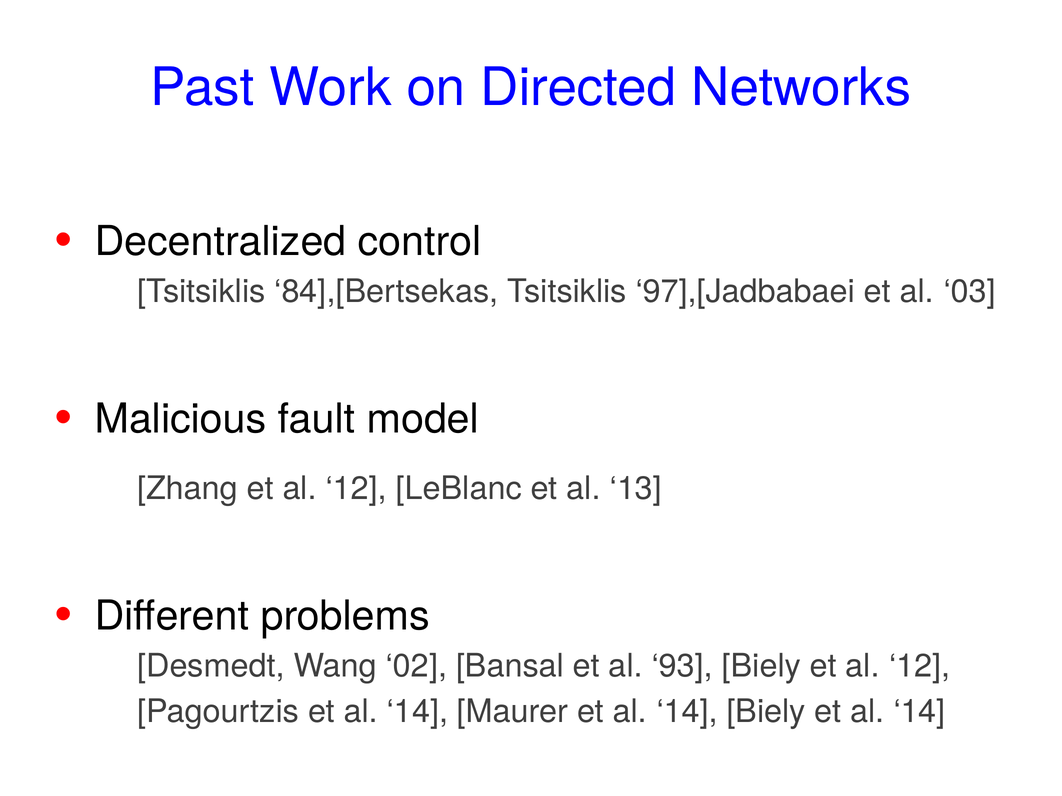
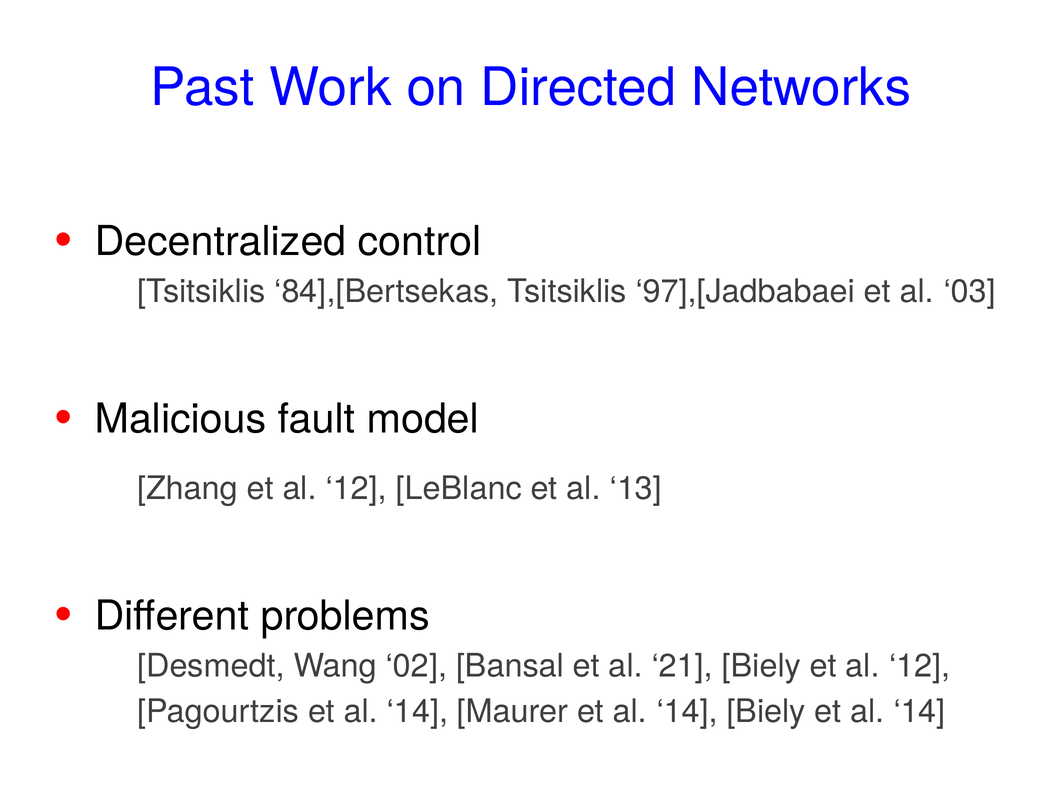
93: 93 -> 21
